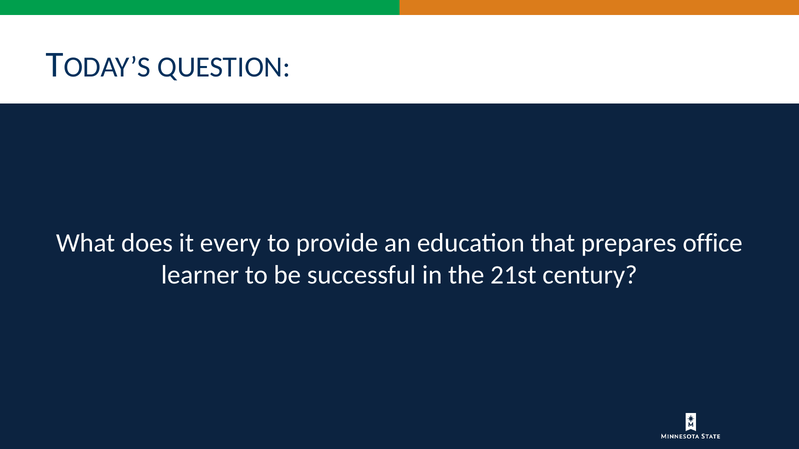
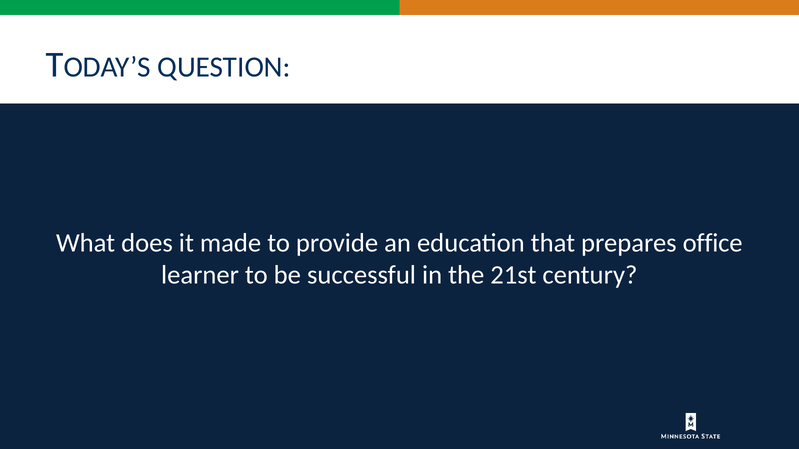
every: every -> made
